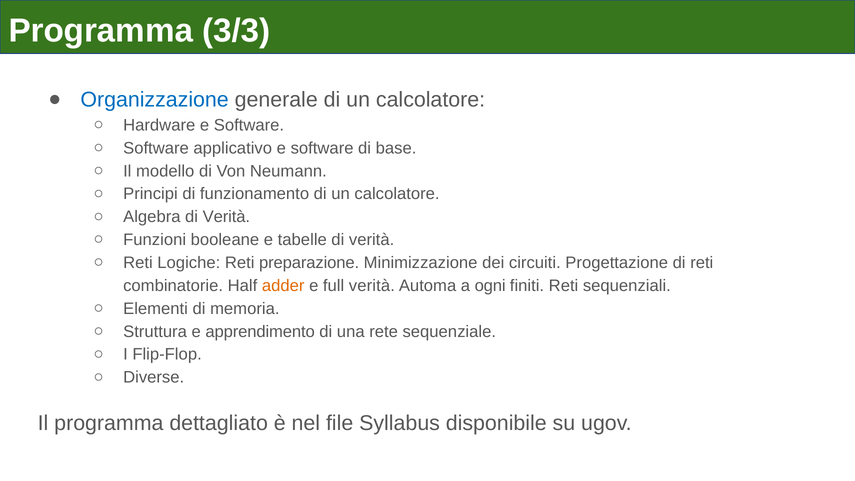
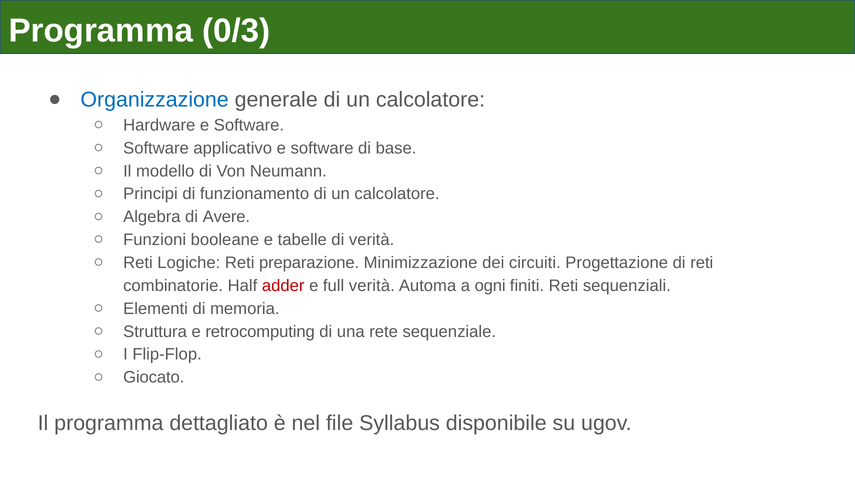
3/3: 3/3 -> 0/3
Algebra di Verità: Verità -> Avere
adder colour: orange -> red
apprendimento: apprendimento -> retrocomputing
Diverse: Diverse -> Giocato
